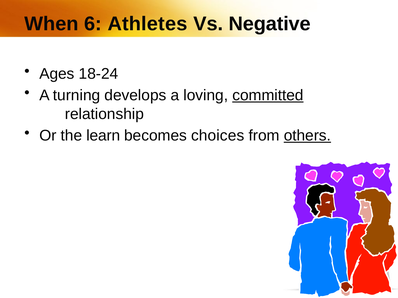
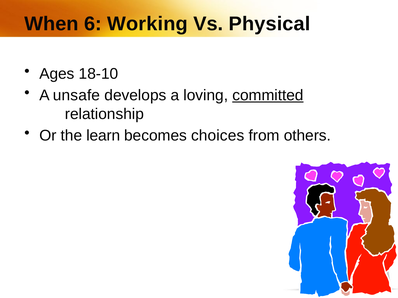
Athletes: Athletes -> Working
Negative: Negative -> Physical
18-24: 18-24 -> 18-10
turning: turning -> unsafe
others underline: present -> none
